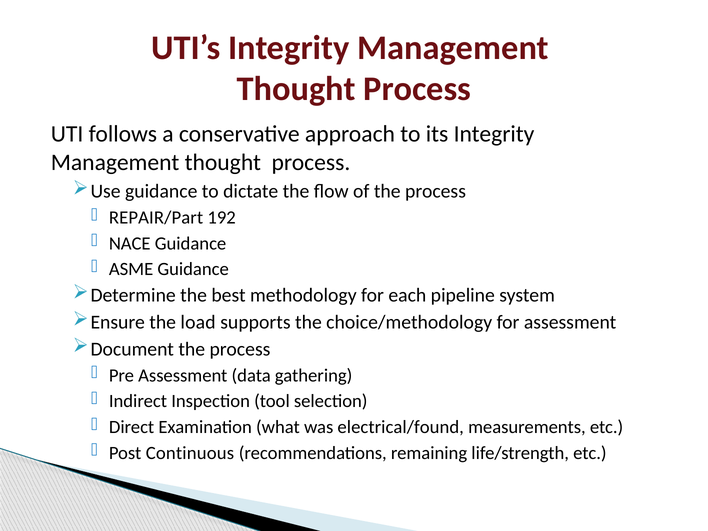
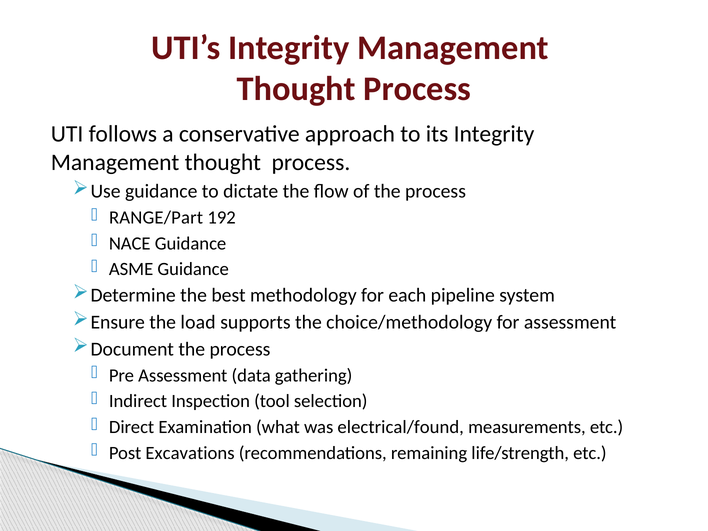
REPAIR/Part: REPAIR/Part -> RANGE/Part
Continuous: Continuous -> Excavations
